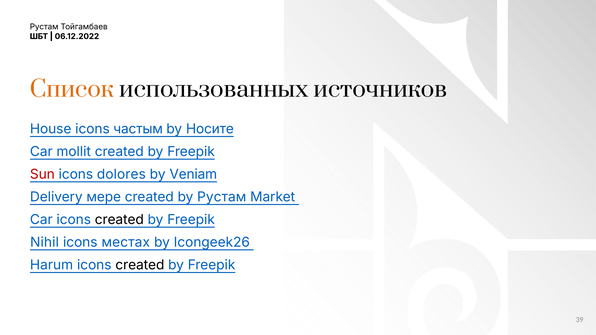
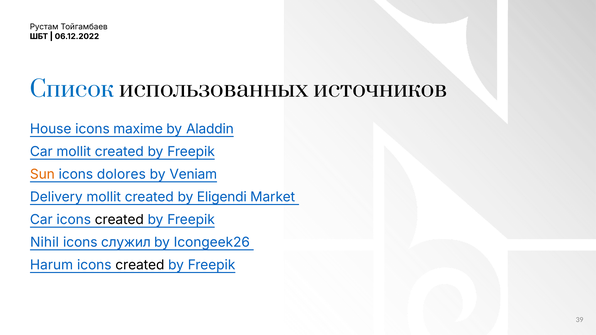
Список colour: orange -> blue
частым: частым -> maxime
Носите: Носите -> Aladdin
Sun colour: red -> orange
Delivery мере: мере -> mollit
by Рустам: Рустам -> Eligendi
местах: местах -> служил
